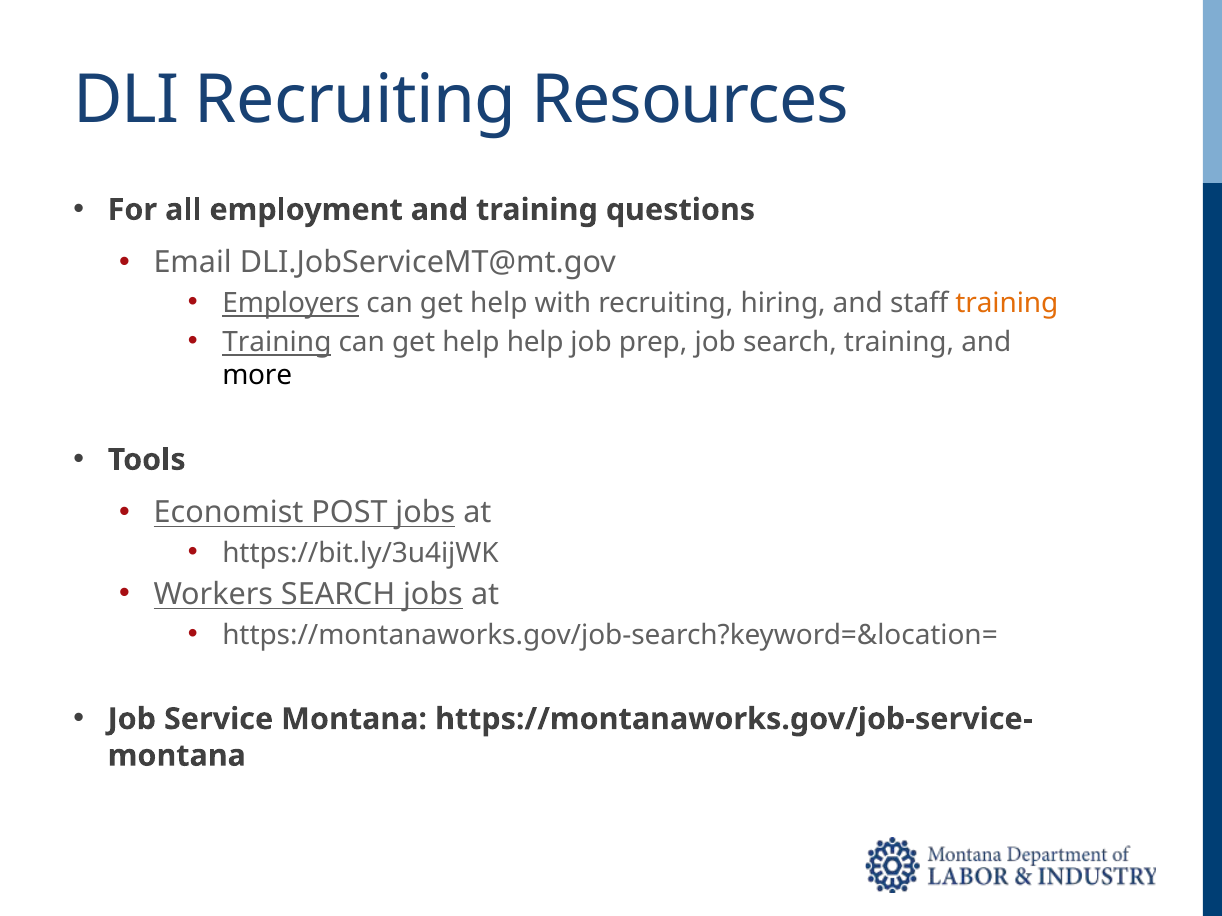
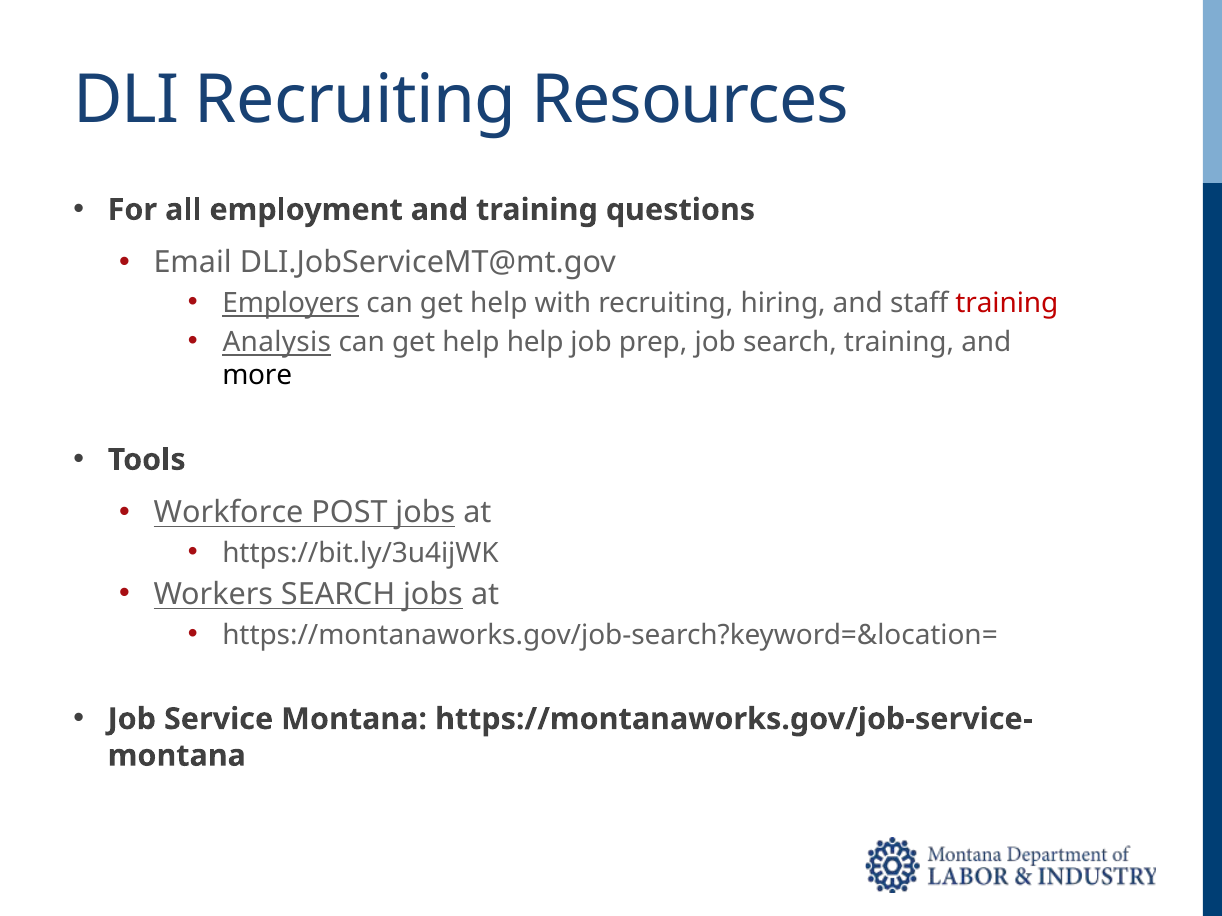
training at (1007, 303) colour: orange -> red
Training at (277, 342): Training -> Analysis
Economist: Economist -> Workforce
